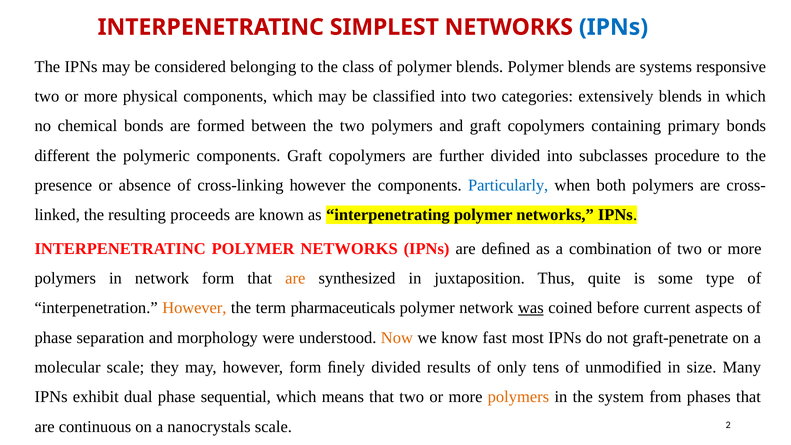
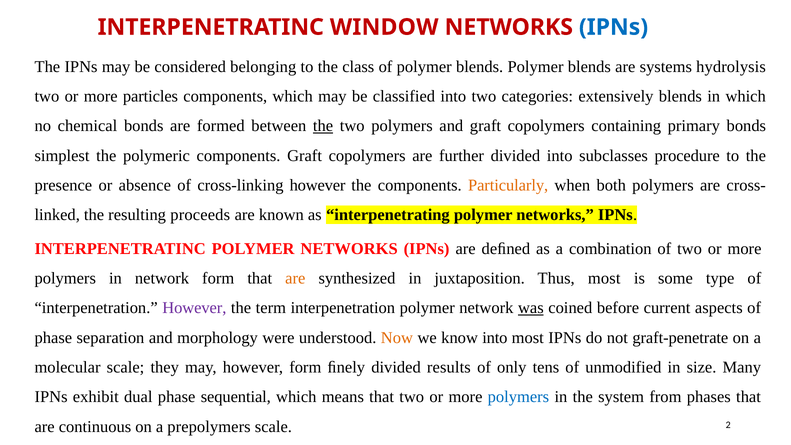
SIMPLEST: SIMPLEST -> WINDOW
responsive: responsive -> hydrolysis
physical: physical -> particles
the at (323, 126) underline: none -> present
different: different -> simplest
Particularly colour: blue -> orange
Thus quite: quite -> most
However at (194, 308) colour: orange -> purple
term pharmaceuticals: pharmaceuticals -> interpenetration
know fast: fast -> into
polymers at (518, 397) colour: orange -> blue
nanocrystals: nanocrystals -> prepolymers
